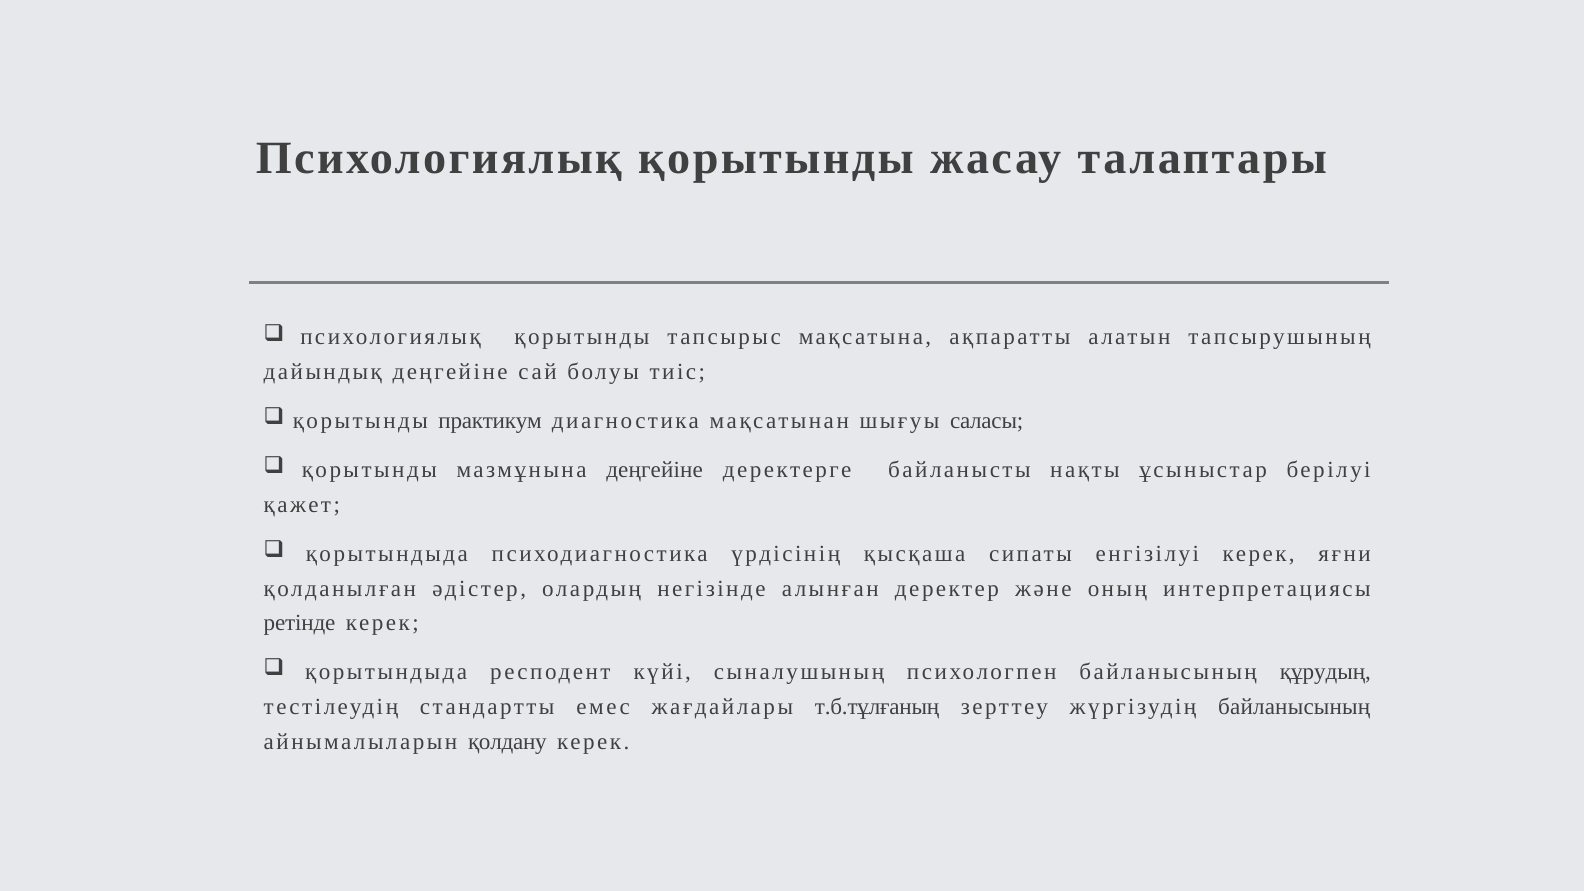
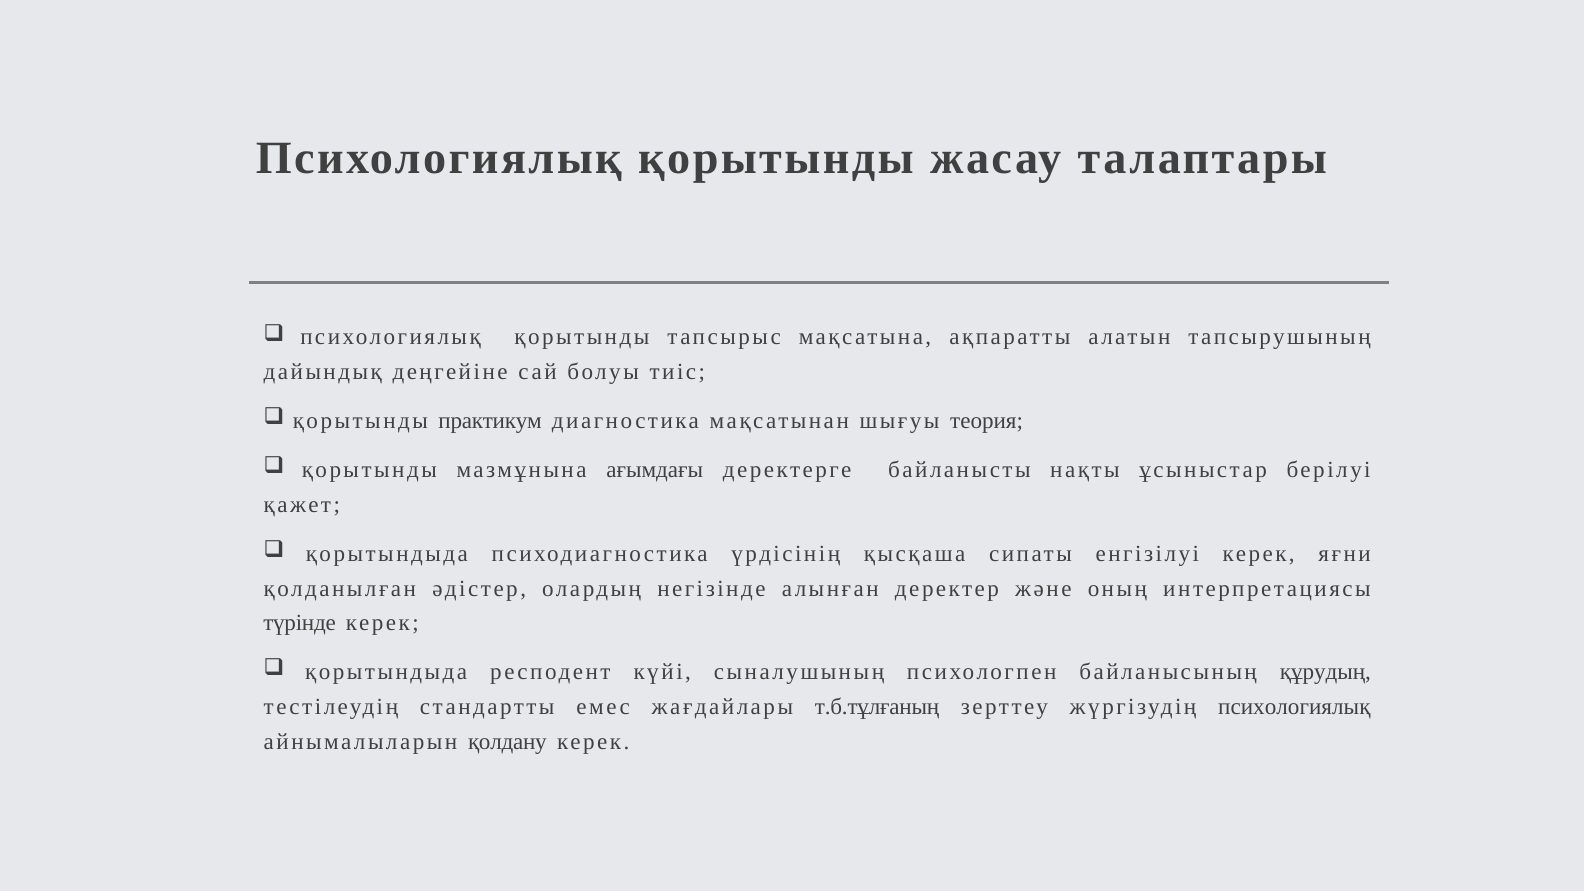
саласы: саласы -> теория
мазмұнына деңгейіне: деңгейіне -> ағымдағы
ретінде: ретінде -> түрінде
жүргізудің байланысының: байланысының -> психологиялық
